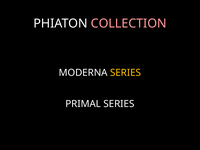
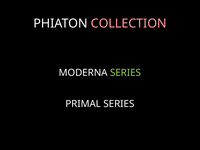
SERIES at (126, 73) colour: yellow -> light green
